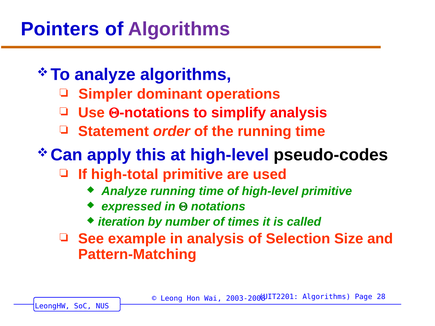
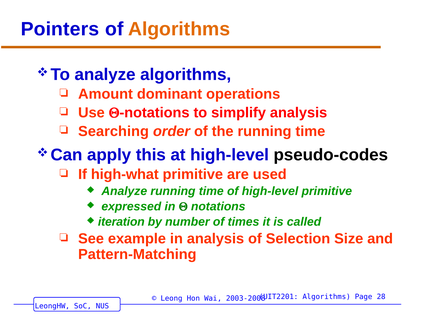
Algorithms at (179, 29) colour: purple -> orange
Simpler: Simpler -> Amount
Statement: Statement -> Searching
high-total: high-total -> high-what
